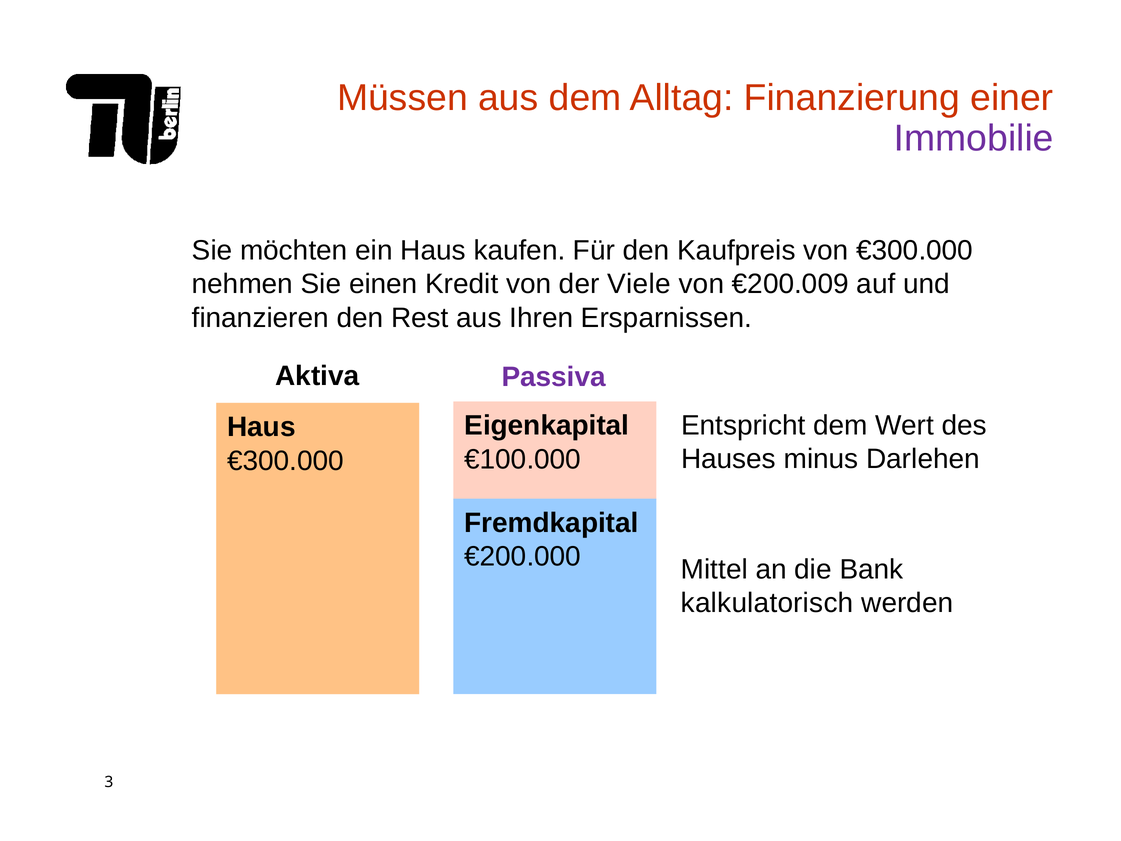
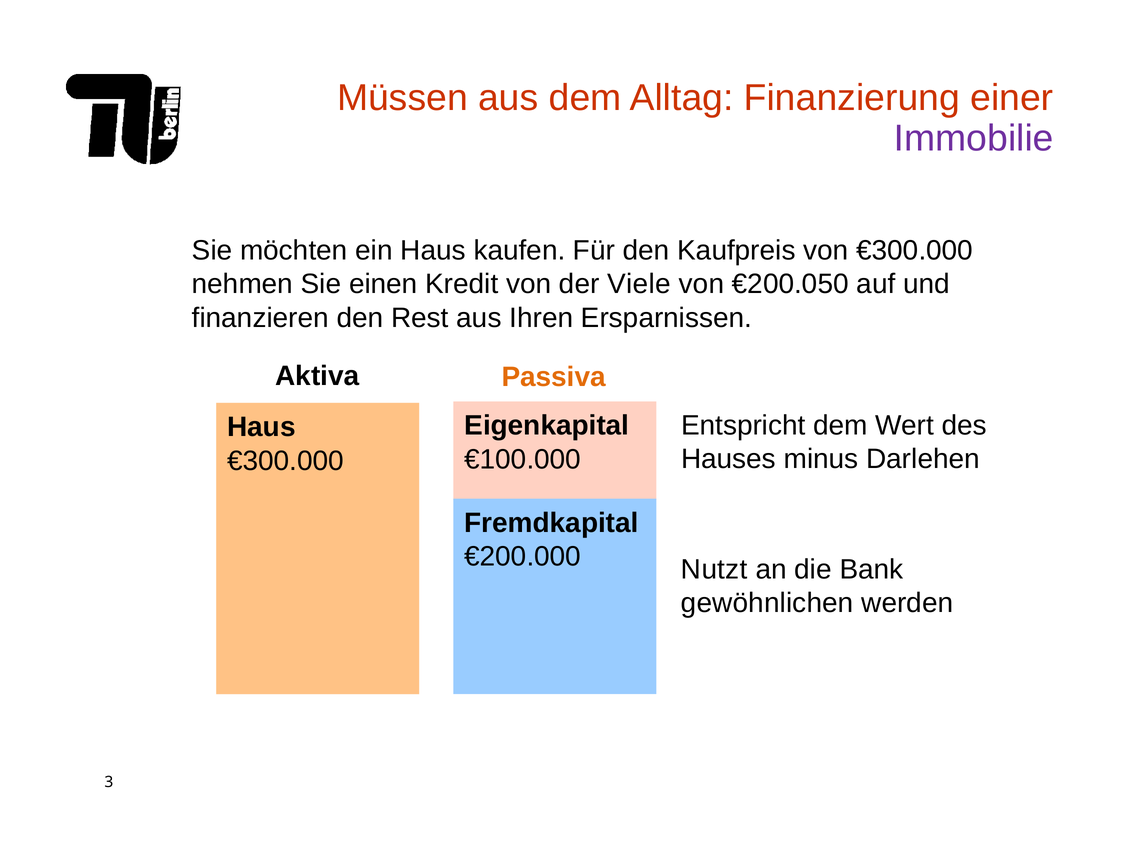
€200.009: €200.009 -> €200.050
Passiva colour: purple -> orange
Mittel: Mittel -> Nutzt
kalkulatorisch: kalkulatorisch -> gewöhnlichen
